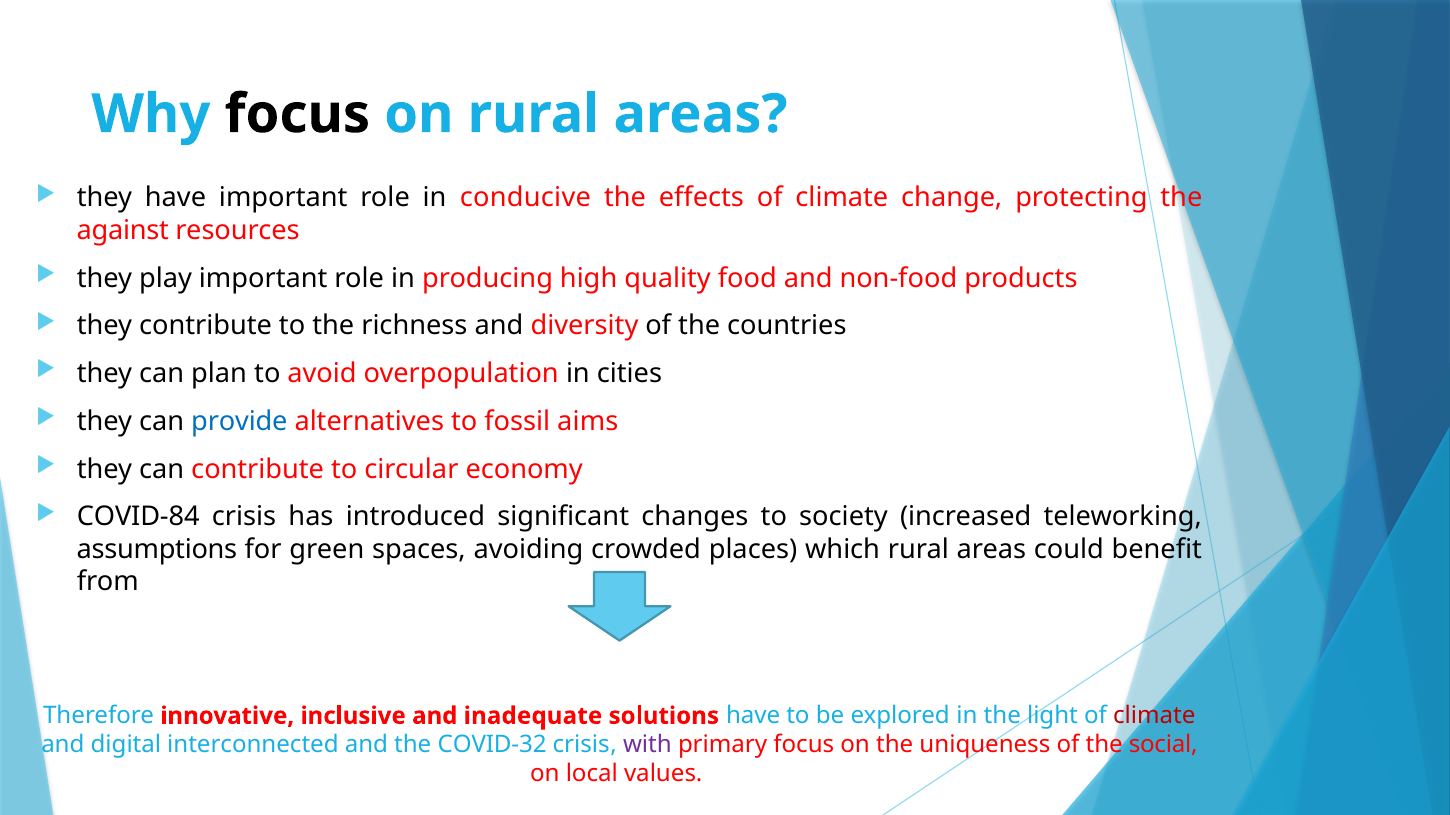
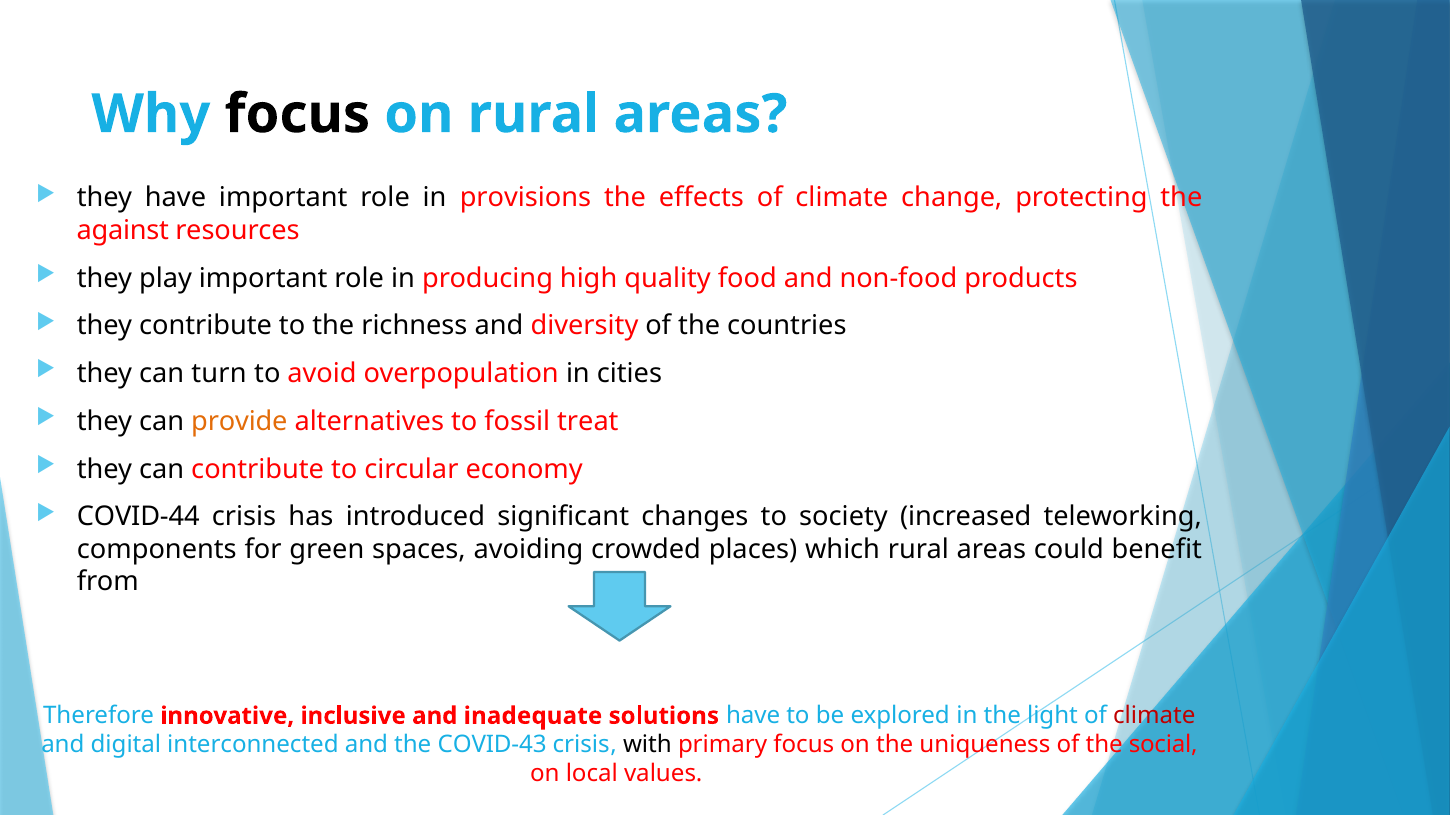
conducive: conducive -> provisions
plan: plan -> turn
provide colour: blue -> orange
aims: aims -> treat
COVID-84: COVID-84 -> COVID-44
assumptions: assumptions -> components
COVID-32: COVID-32 -> COVID-43
with colour: purple -> black
